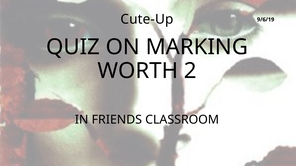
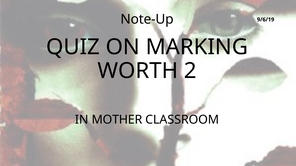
Cute-Up: Cute-Up -> Note-Up
FRIENDS: FRIENDS -> MOTHER
